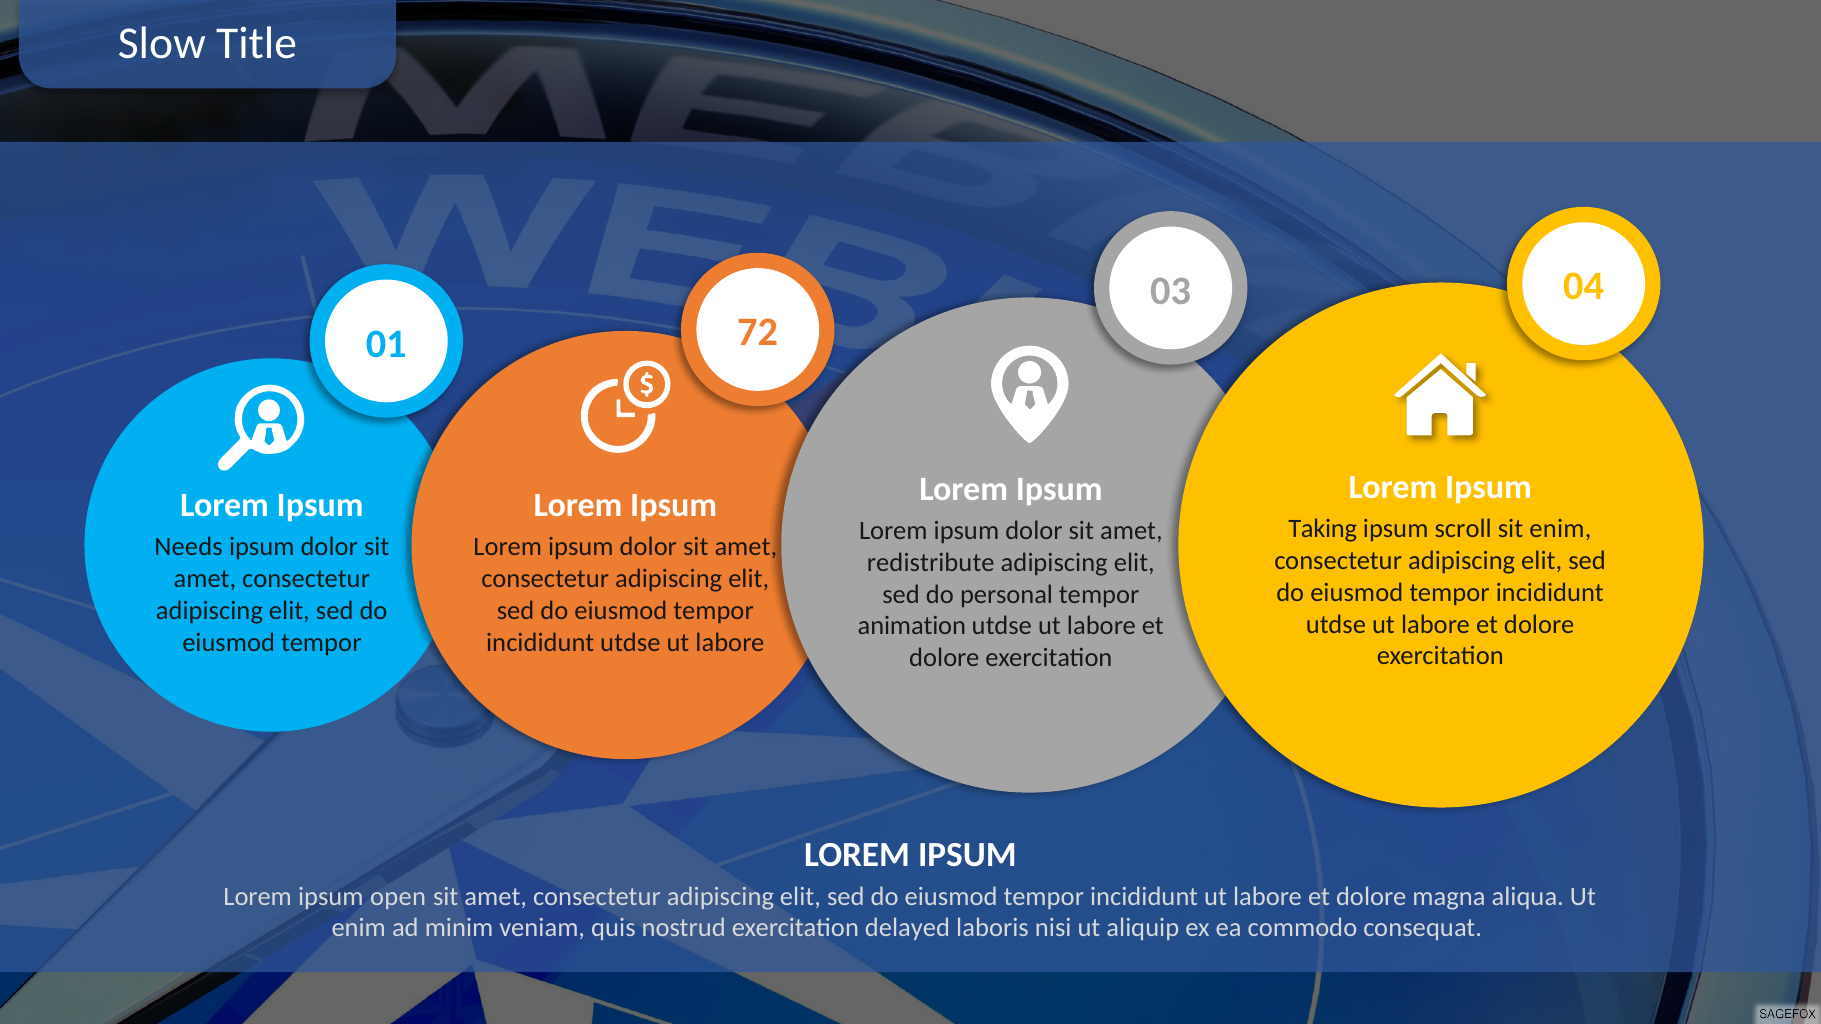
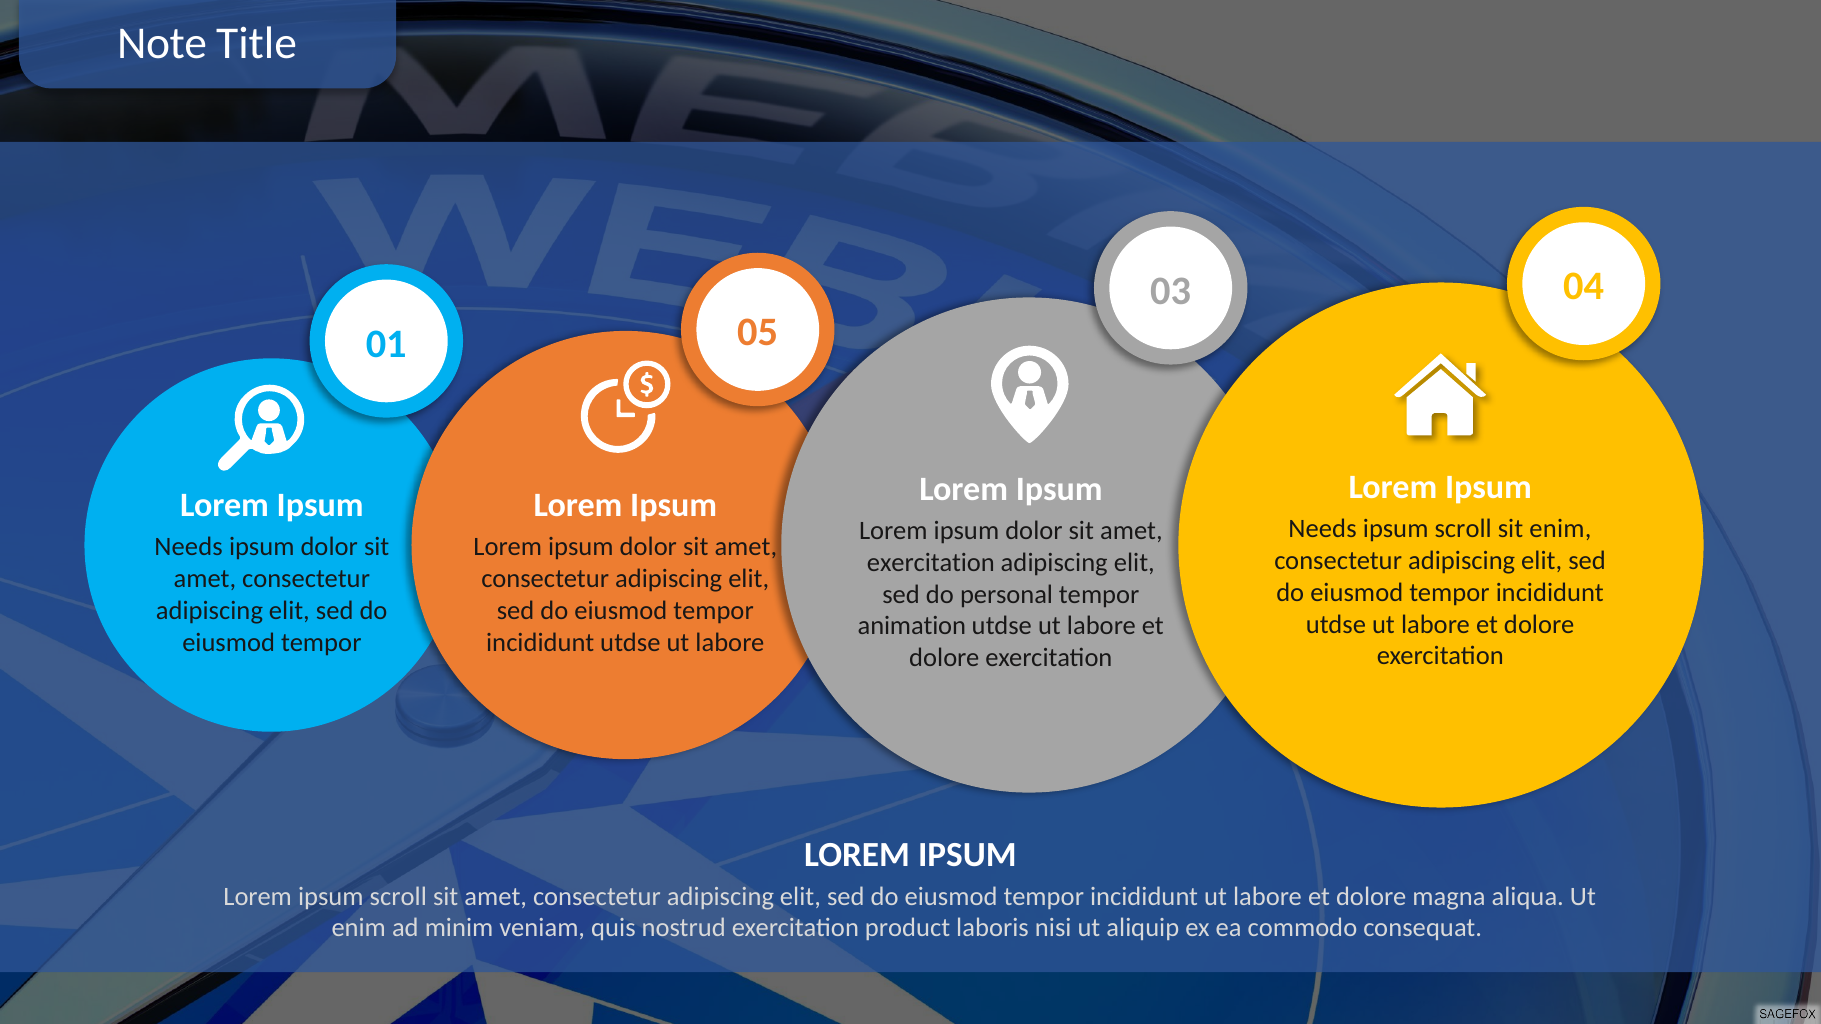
Slow: Slow -> Note
72: 72 -> 05
Taking at (1323, 529): Taking -> Needs
redistribute at (931, 563): redistribute -> exercitation
Lorem ipsum open: open -> scroll
delayed: delayed -> product
